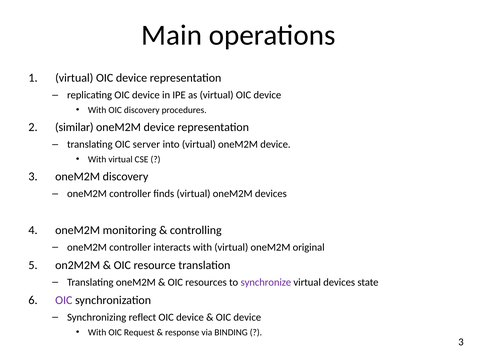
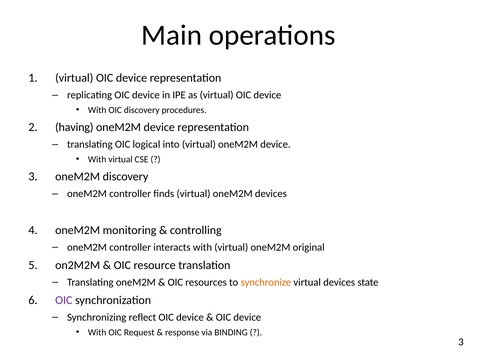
similar: similar -> having
server: server -> logical
synchronize colour: purple -> orange
